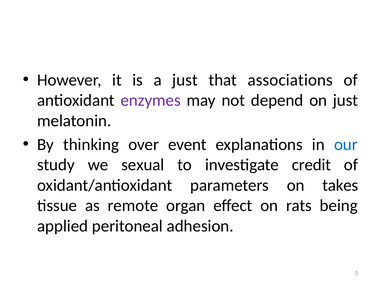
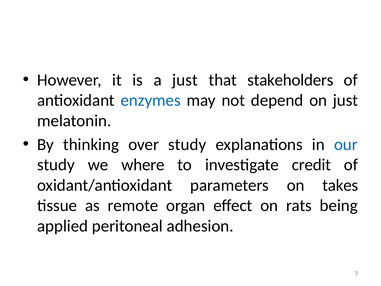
associations: associations -> stakeholders
enzymes colour: purple -> blue
over event: event -> study
sexual: sexual -> where
